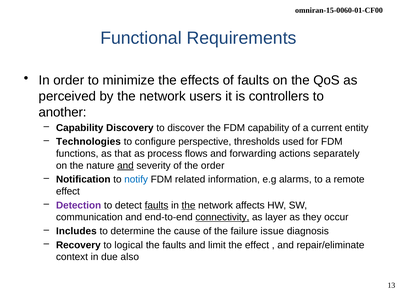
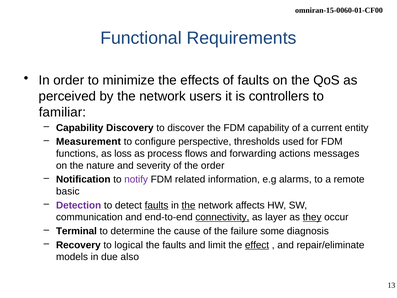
another: another -> familiar
Technologies: Technologies -> Measurement
that: that -> loss
separately: separately -> messages
and at (125, 165) underline: present -> none
notify colour: blue -> purple
effect at (68, 191): effect -> basic
they underline: none -> present
Includes: Includes -> Terminal
issue: issue -> some
effect at (257, 245) underline: none -> present
context: context -> models
